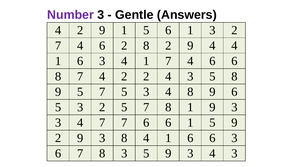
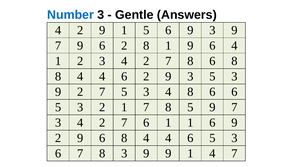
Number colour: purple -> blue
5 6 1: 1 -> 9
2 at (234, 30): 2 -> 9
4 at (80, 46): 4 -> 9
8 2: 2 -> 1
4 at (212, 46): 4 -> 6
6 at (80, 61): 6 -> 2
1 at (146, 61): 1 -> 2
4 at (190, 61): 4 -> 8
6 at (234, 61): 6 -> 8
7 at (80, 76): 7 -> 4
2 at (124, 76): 2 -> 6
4 at (168, 76): 4 -> 9
3 5 8: 8 -> 3
5 at (80, 92): 5 -> 2
4 8 9: 9 -> 6
2 5: 5 -> 1
8 1: 1 -> 5
3 at (234, 107): 3 -> 7
7 at (102, 123): 7 -> 2
7 6 6: 6 -> 1
5 at (212, 123): 5 -> 6
2 9 3: 3 -> 6
1 at (168, 138): 1 -> 4
6 at (212, 138): 6 -> 5
8 3 5: 5 -> 9
3 at (190, 153): 3 -> 1
3 at (234, 153): 3 -> 7
